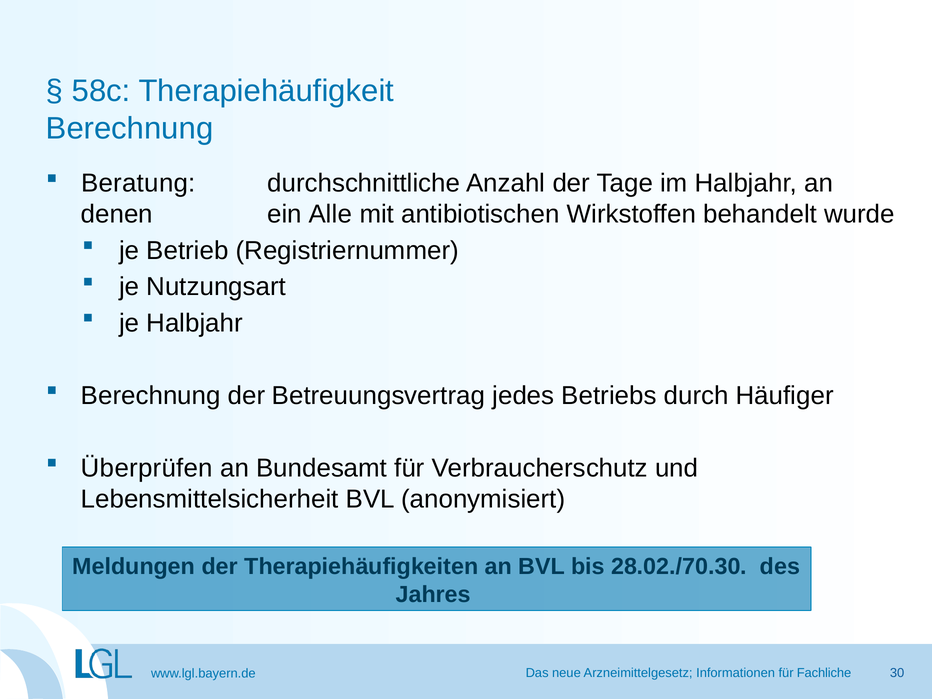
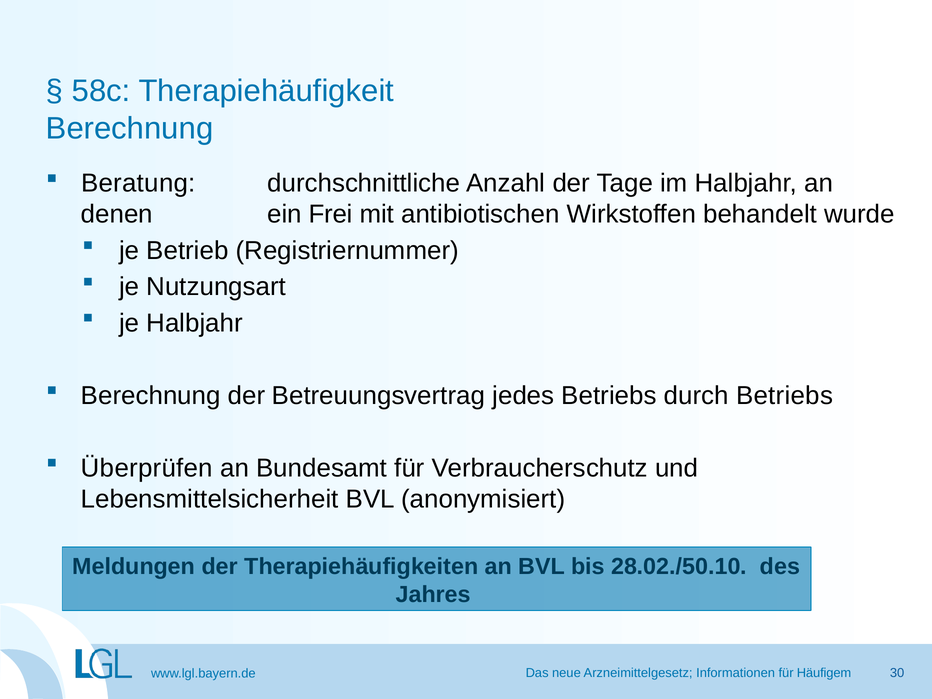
Alle: Alle -> Frei
durch Häufiger: Häufiger -> Betriebs
28.02./70.30: 28.02./70.30 -> 28.02./50.10
Fachliche: Fachliche -> Häufigem
